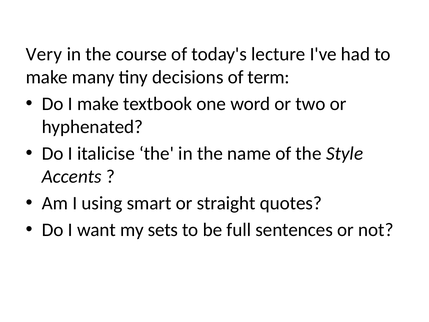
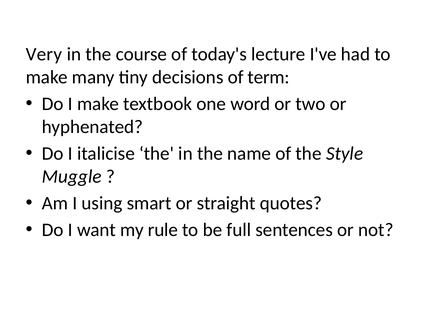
Accents: Accents -> Muggle
sets: sets -> rule
